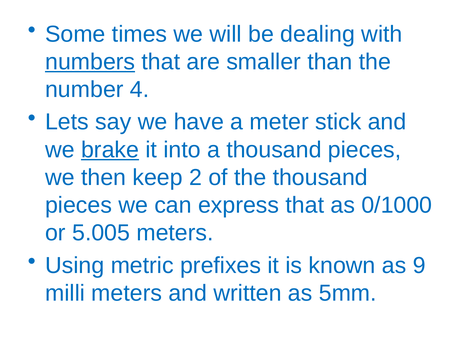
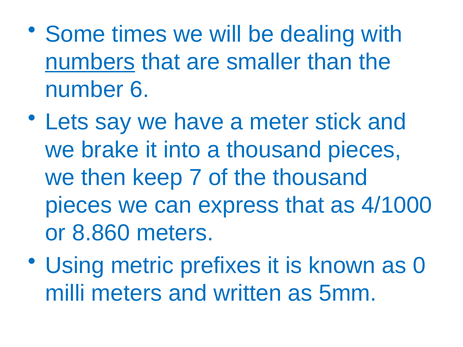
4: 4 -> 6
brake underline: present -> none
2: 2 -> 7
0/1000: 0/1000 -> 4/1000
5.005: 5.005 -> 8.860
9: 9 -> 0
